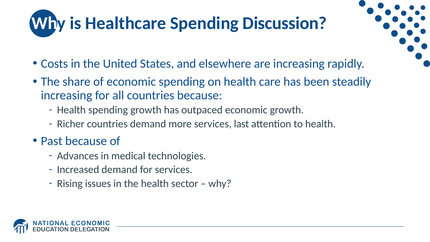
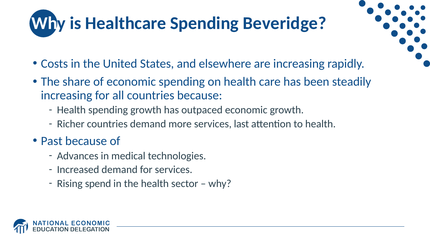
Discussion: Discussion -> Beveridge
issues: issues -> spend
